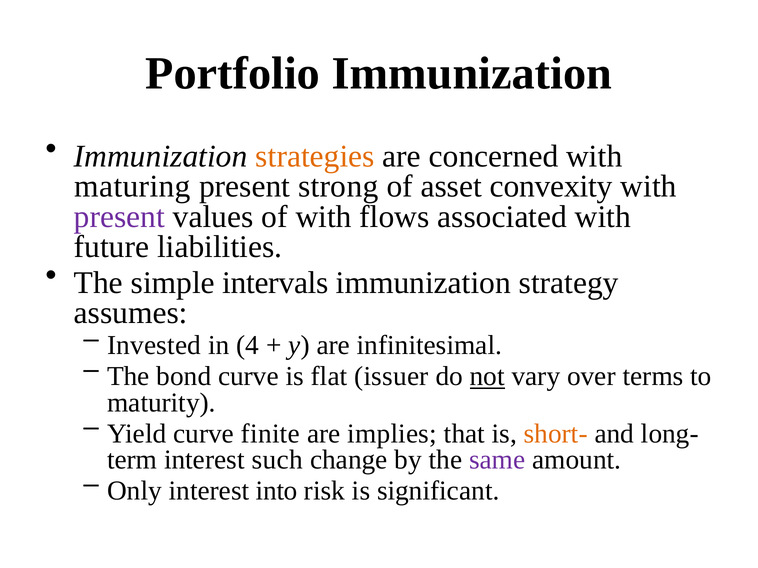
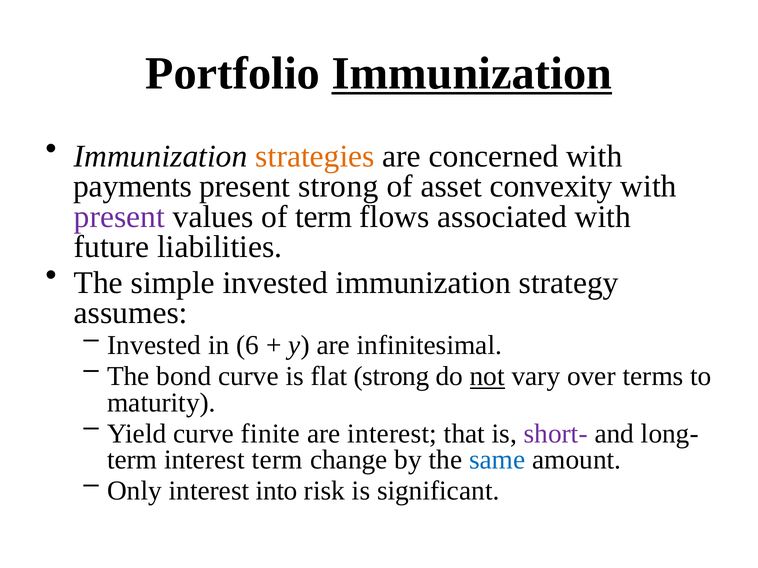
Immunization at (472, 73) underline: none -> present
maturing: maturing -> payments
of with: with -> term
simple intervals: intervals -> invested
4: 4 -> 6
flat issuer: issuer -> strong
are implies: implies -> interest
short- colour: orange -> purple
interest such: such -> term
same colour: purple -> blue
